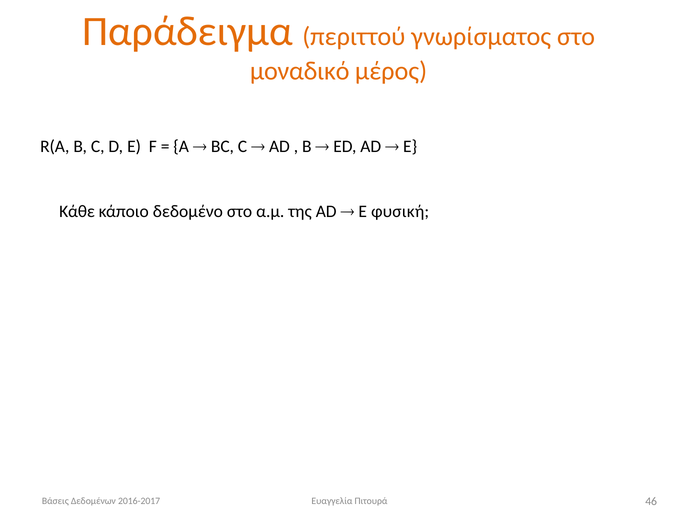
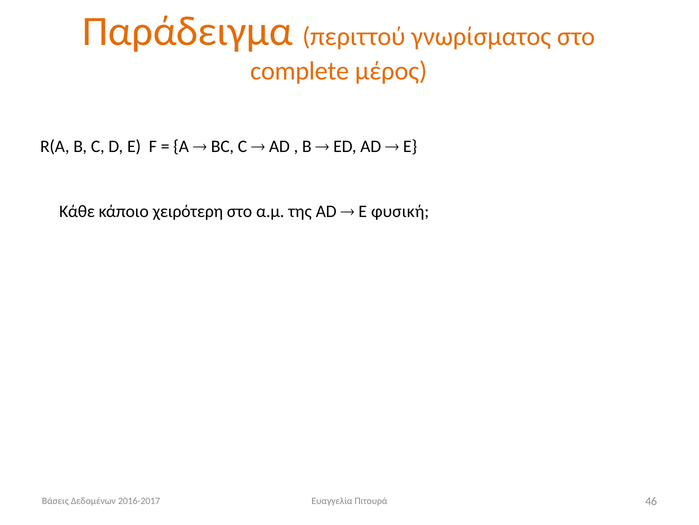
μοναδικό: μοναδικό -> complete
δεδομένο: δεδομένο -> χειρότερη
